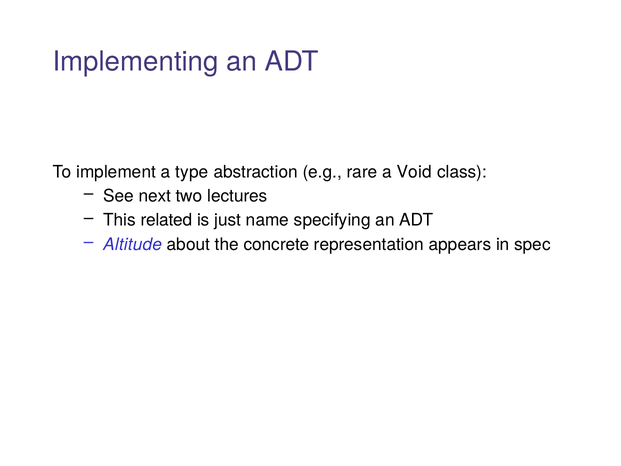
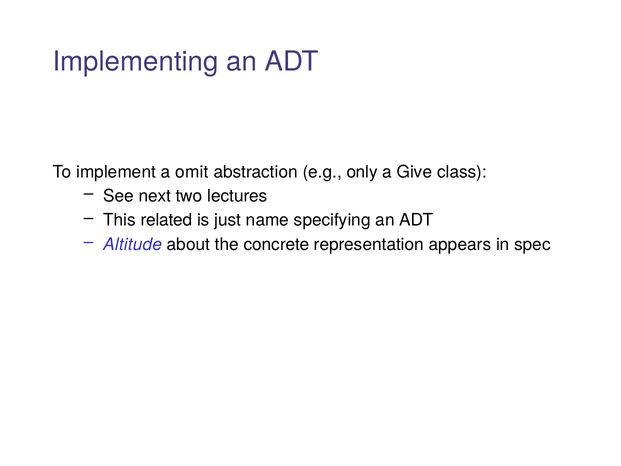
type: type -> omit
rare: rare -> only
Void: Void -> Give
